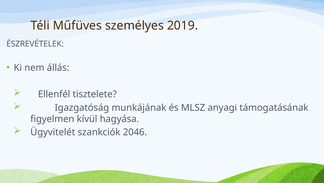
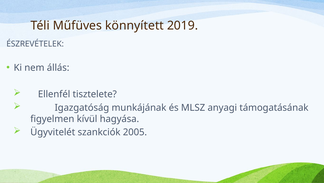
személyes: személyes -> könnyített
2046: 2046 -> 2005
